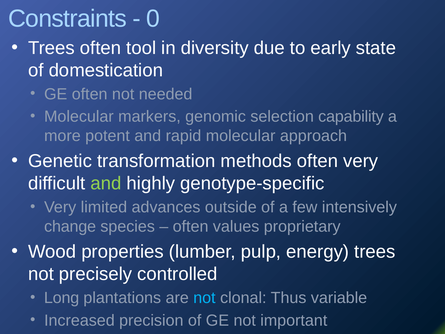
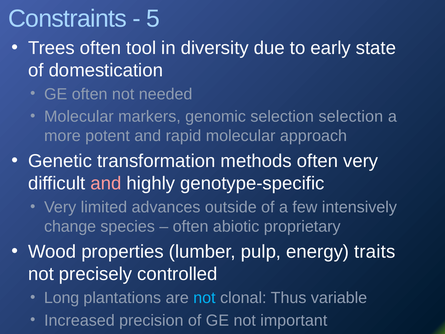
0: 0 -> 5
selection capability: capability -> selection
and at (106, 183) colour: light green -> pink
values: values -> abiotic
energy trees: trees -> traits
